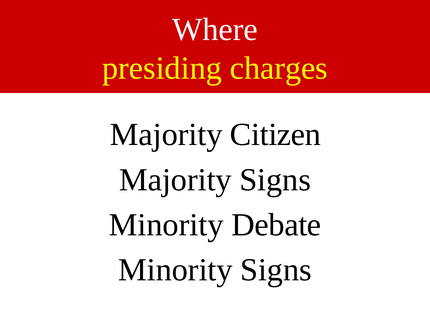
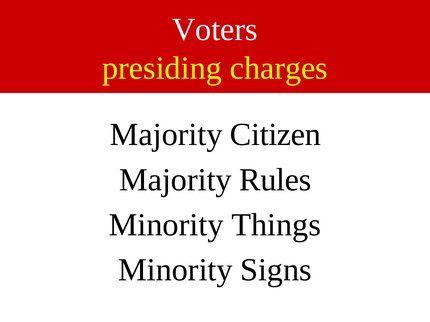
Where: Where -> Voters
Majority Signs: Signs -> Rules
Debate: Debate -> Things
